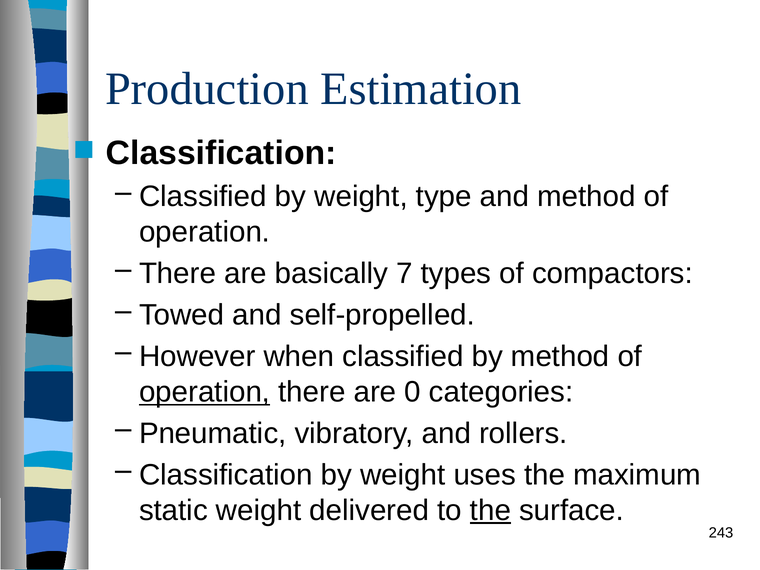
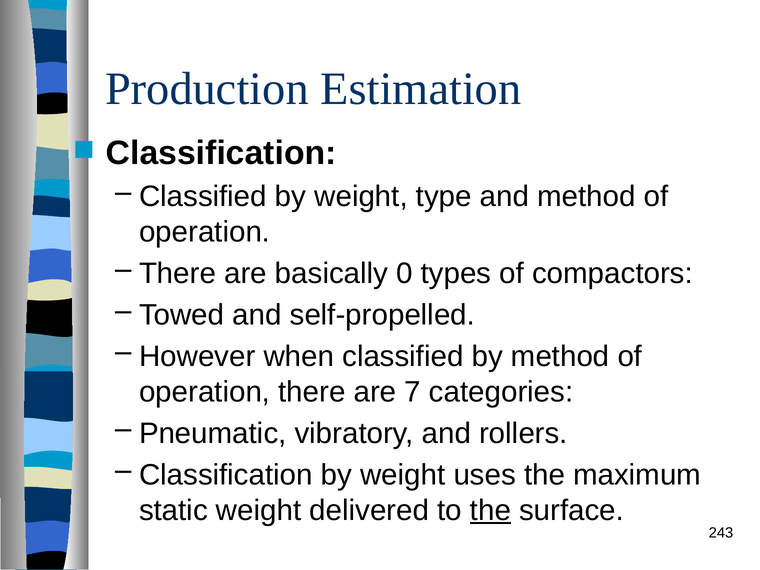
7: 7 -> 0
operation at (205, 392) underline: present -> none
0: 0 -> 7
